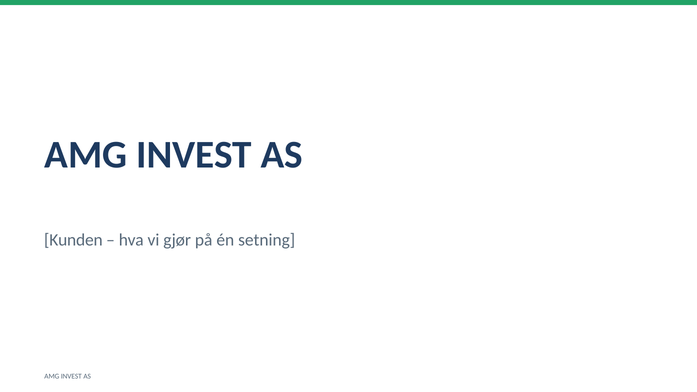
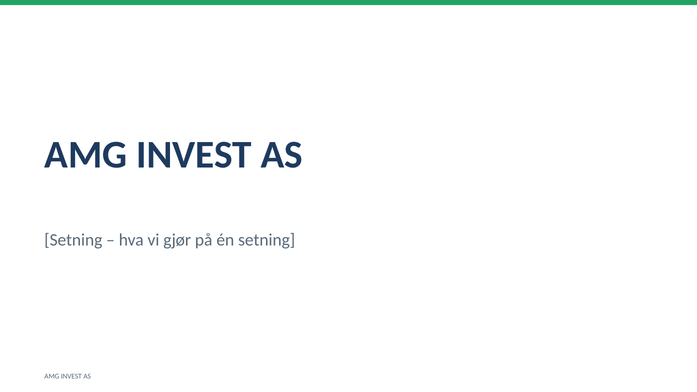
Kunden at (73, 240): Kunden -> Setning
